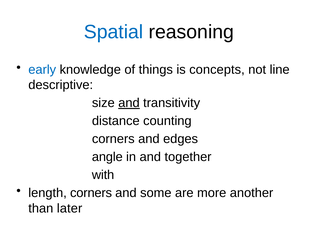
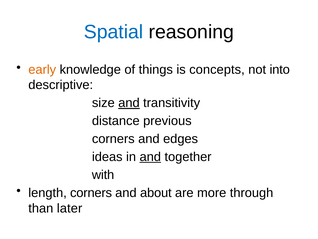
early colour: blue -> orange
line: line -> into
counting: counting -> previous
angle: angle -> ideas
and at (150, 157) underline: none -> present
some: some -> about
another: another -> through
